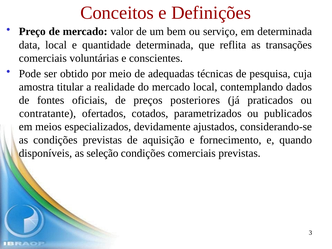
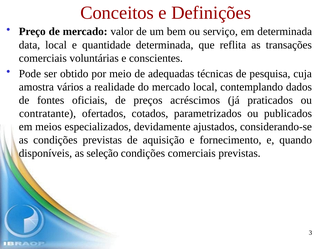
titular: titular -> vários
posteriores: posteriores -> acréscimos
